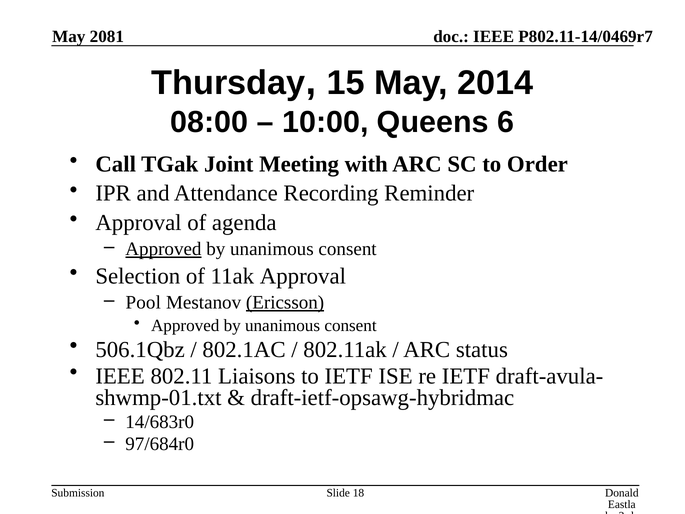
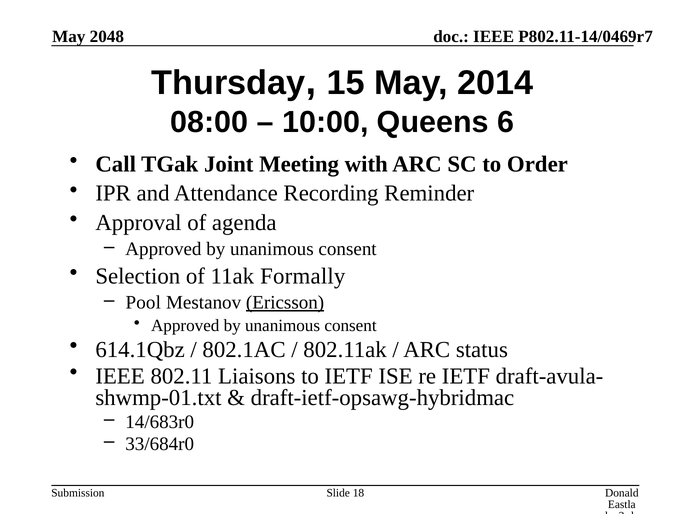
2081: 2081 -> 2048
Approved at (163, 249) underline: present -> none
11ak Approval: Approval -> Formally
506.1Qbz: 506.1Qbz -> 614.1Qbz
97/684r0: 97/684r0 -> 33/684r0
